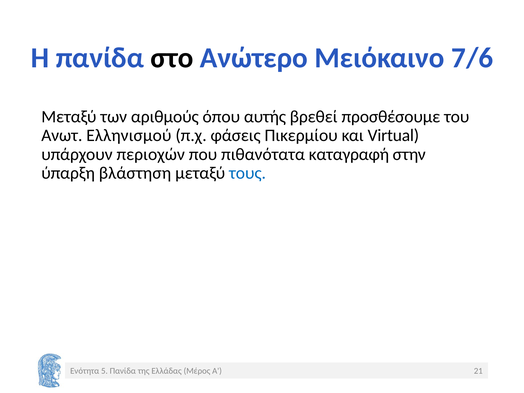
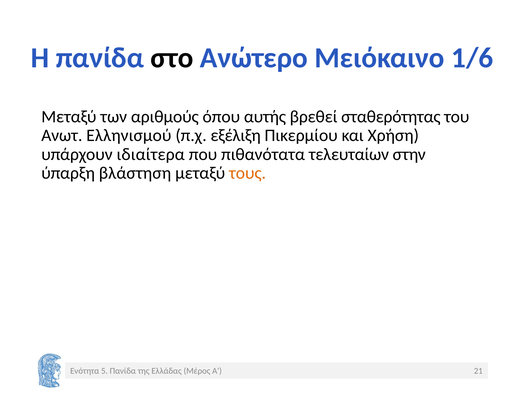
7/6: 7/6 -> 1/6
προσθέσουμε: προσθέσουμε -> σταθερότητας
φάσεις: φάσεις -> εξέλιξη
Virtual: Virtual -> Χρήση
περιοχών: περιοχών -> ιδιαίτερα
καταγραφή: καταγραφή -> τελευταίων
τους colour: blue -> orange
